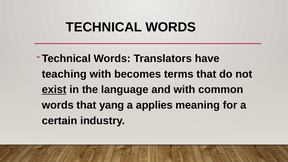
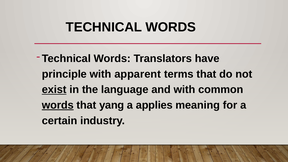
teaching: teaching -> principle
becomes: becomes -> apparent
words at (58, 105) underline: none -> present
